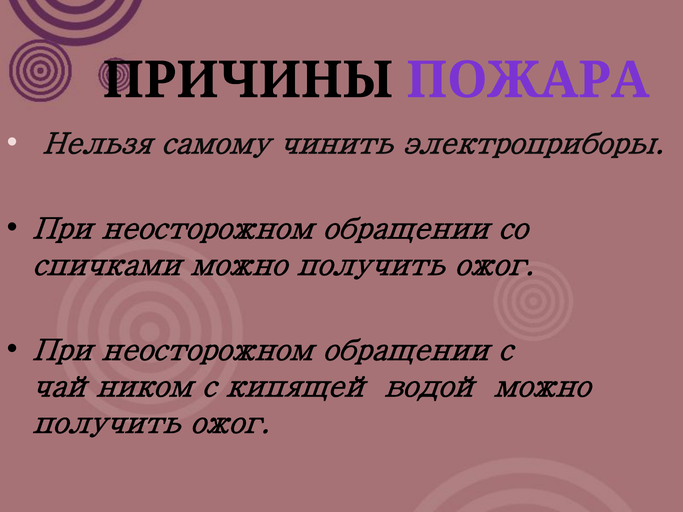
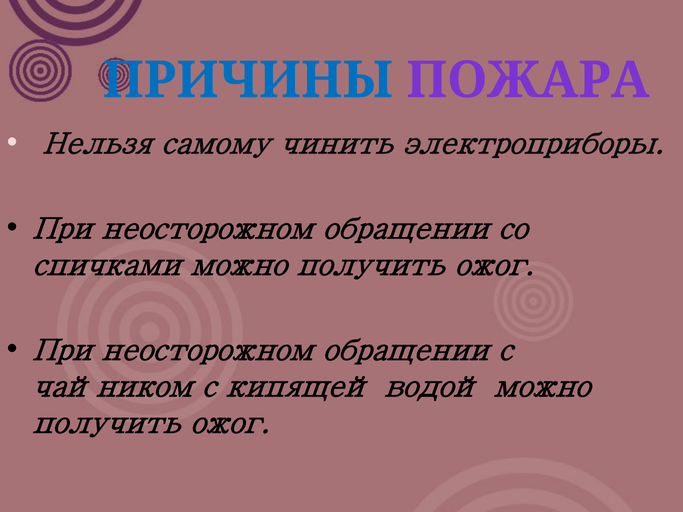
ПРИЧИНЫ colour: black -> blue
